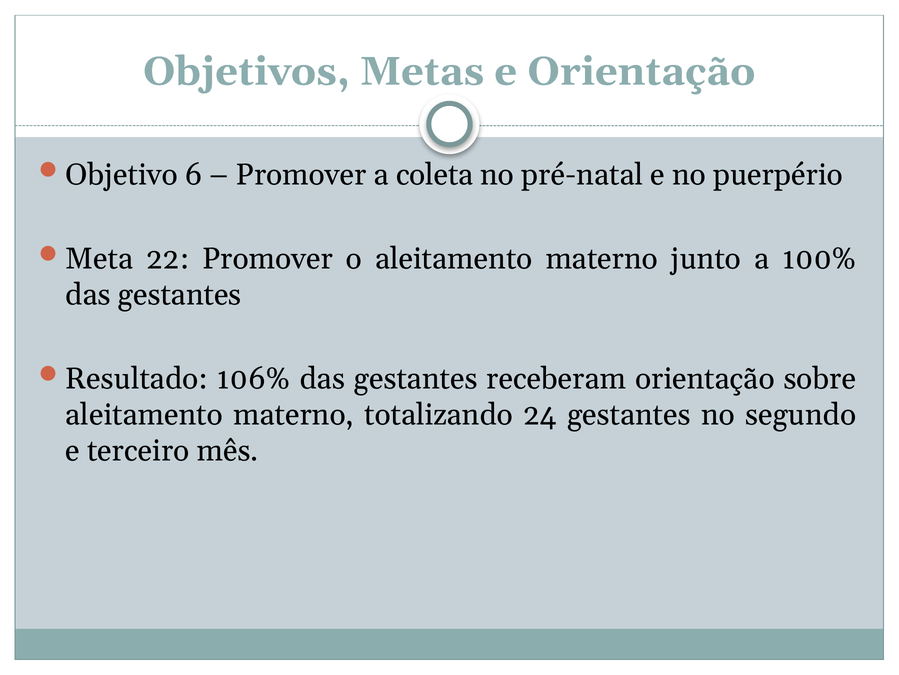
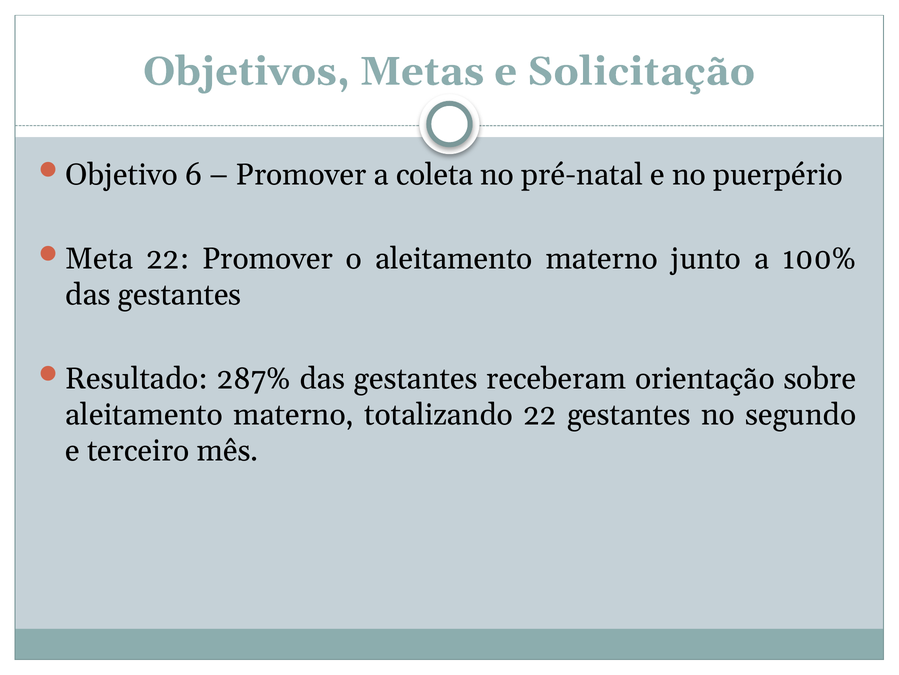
e Orientação: Orientação -> Solicitação
106%: 106% -> 287%
totalizando 24: 24 -> 22
